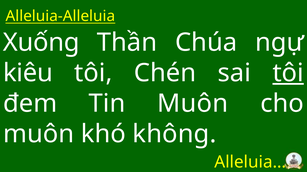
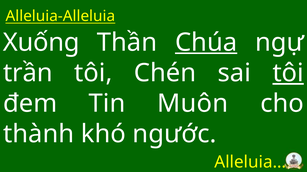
Chúa underline: none -> present
kiêu: kiêu -> trần
muôn at (39, 135): muôn -> thành
không: không -> ngước
